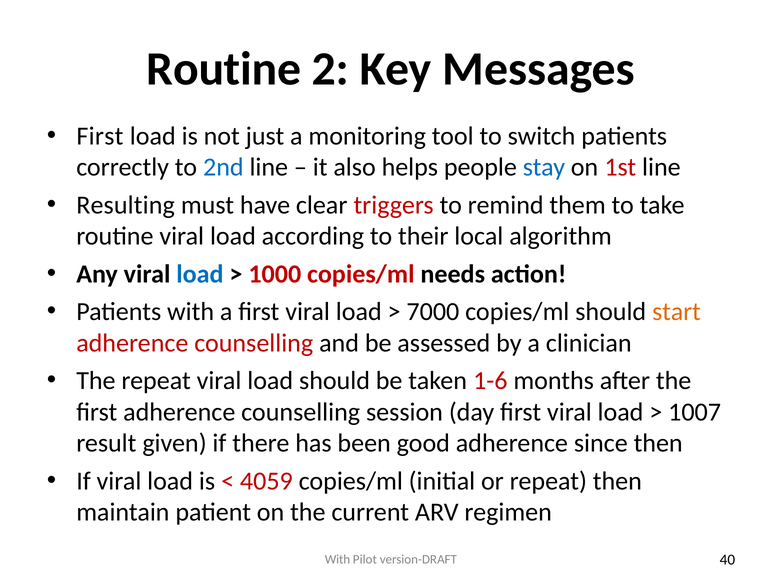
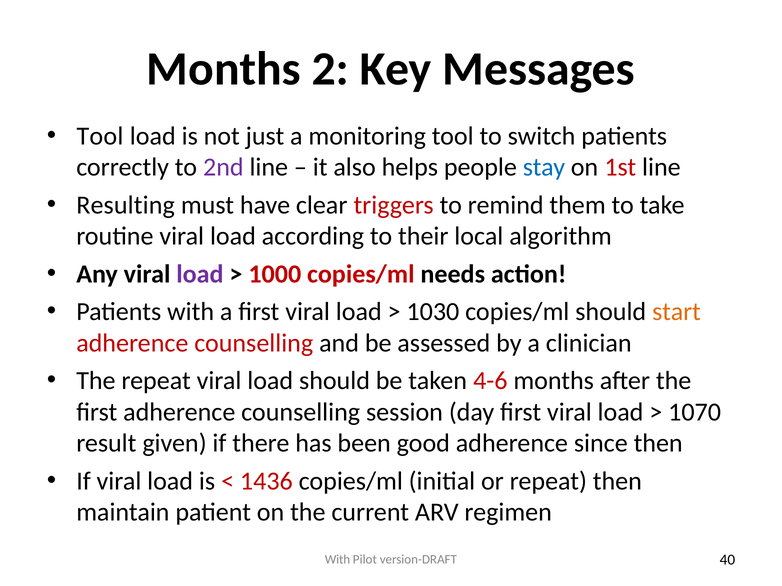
Routine at (224, 69): Routine -> Months
First at (100, 136): First -> Tool
2nd colour: blue -> purple
load at (200, 274) colour: blue -> purple
7000: 7000 -> 1030
1-6: 1-6 -> 4-6
1007: 1007 -> 1070
4059: 4059 -> 1436
